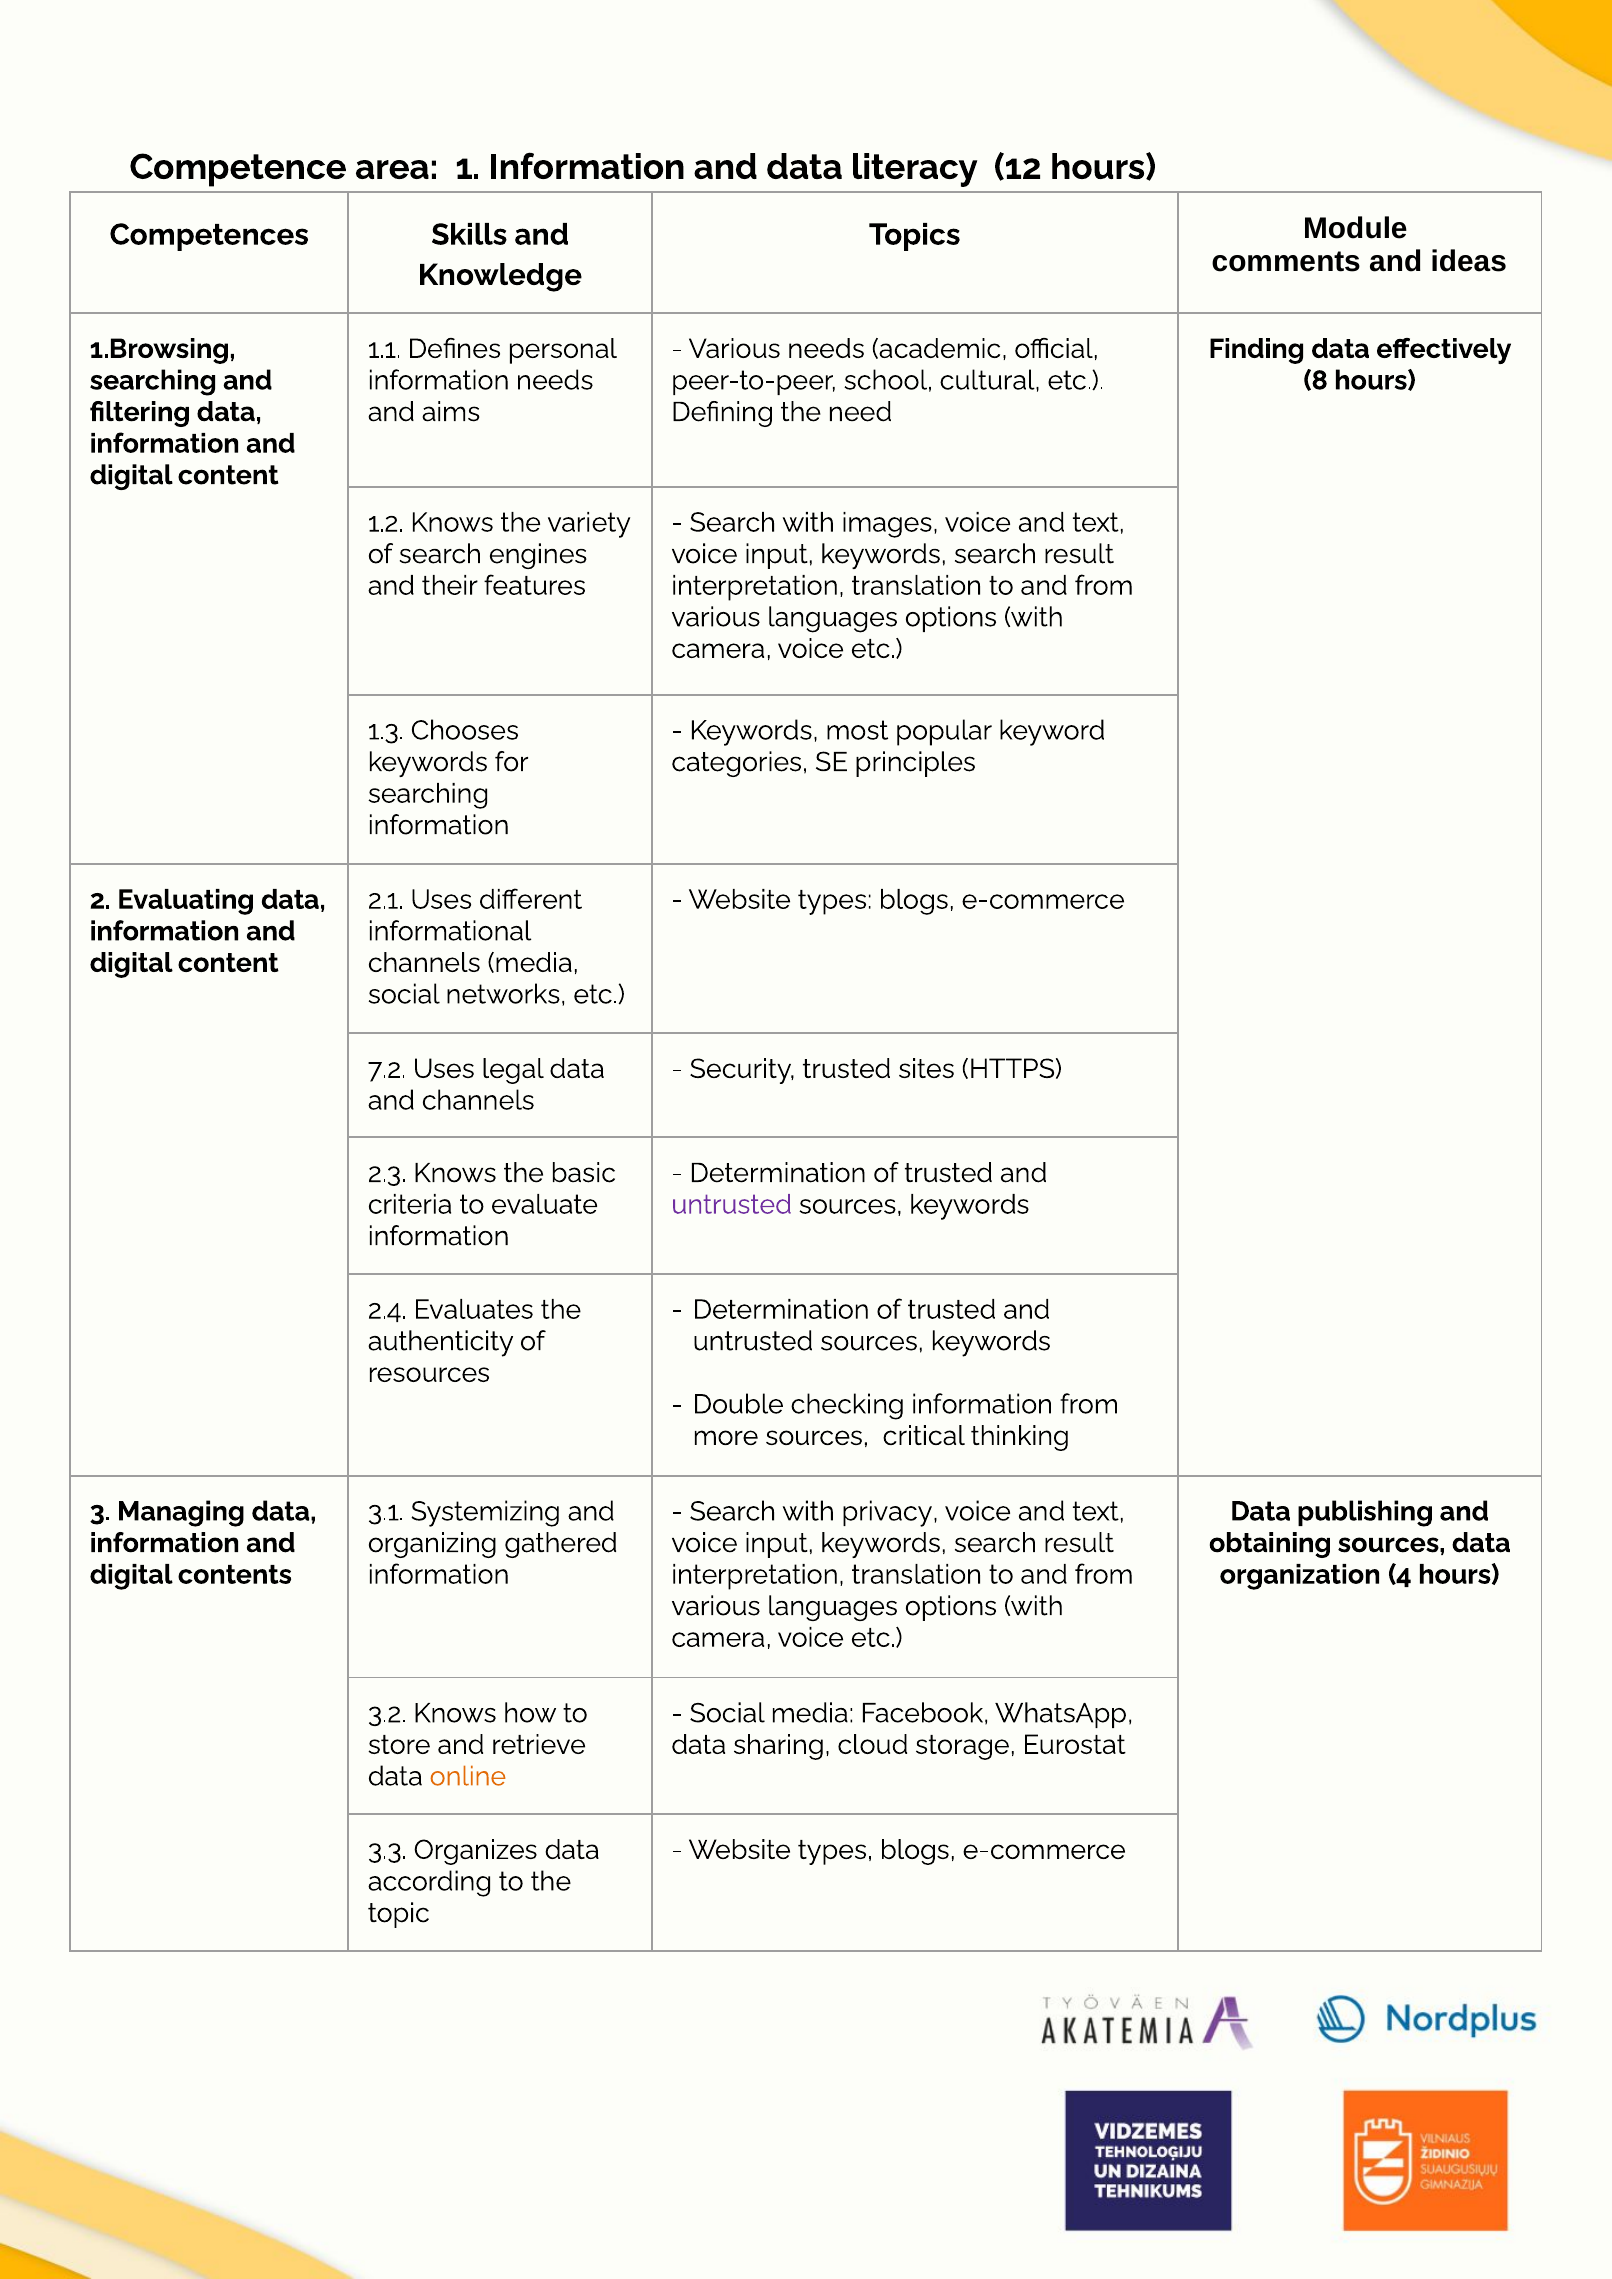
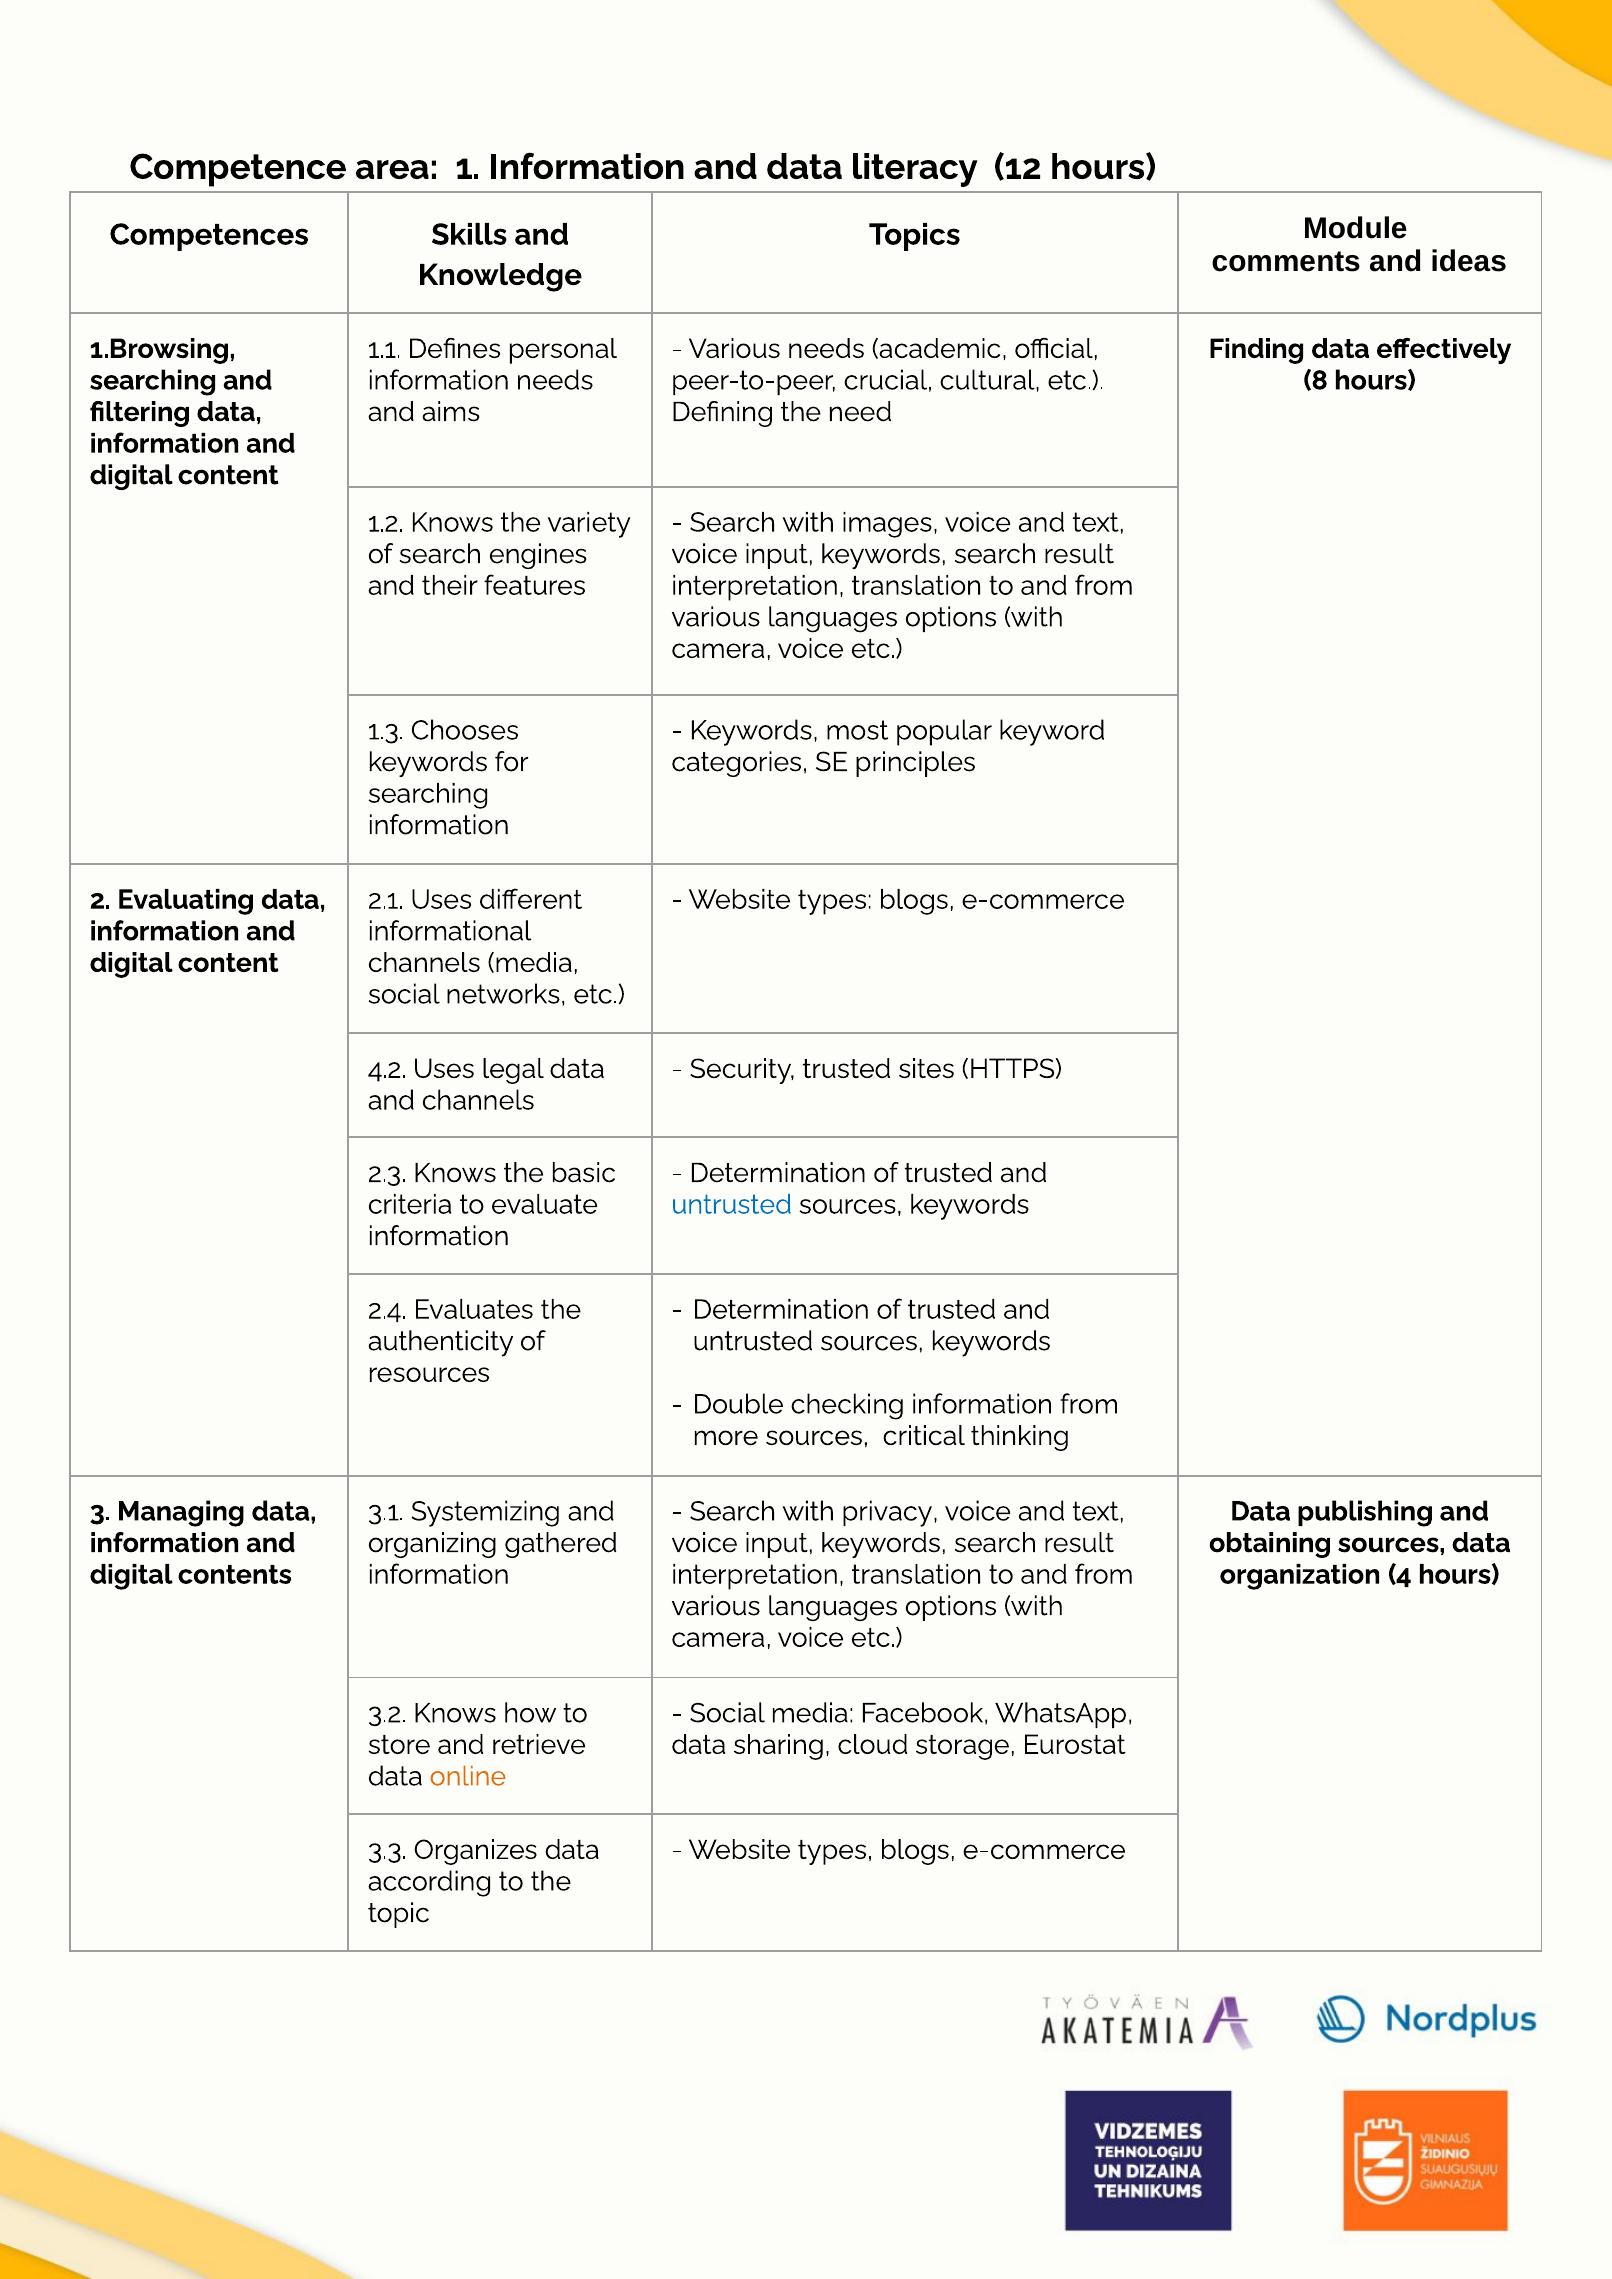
school: school -> crucial
7.2: 7.2 -> 4.2
untrusted at (732, 1204) colour: purple -> blue
